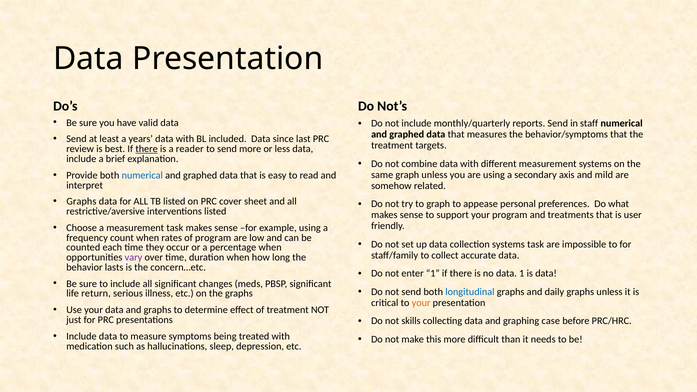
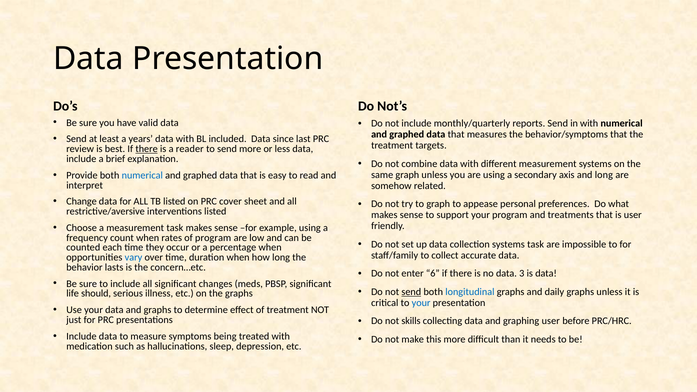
in staff: staff -> with
and mild: mild -> long
Graphs at (81, 202): Graphs -> Change
vary colour: purple -> blue
enter 1: 1 -> 6
data 1: 1 -> 3
send at (411, 292) underline: none -> present
return: return -> should
your at (421, 303) colour: orange -> blue
graphing case: case -> user
